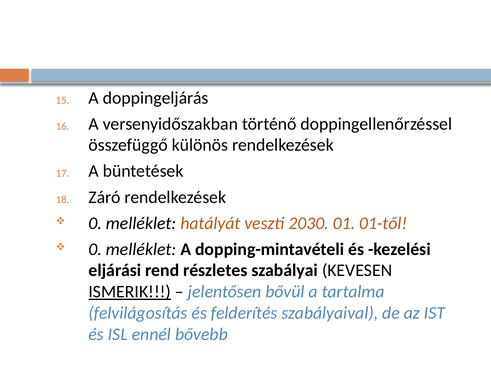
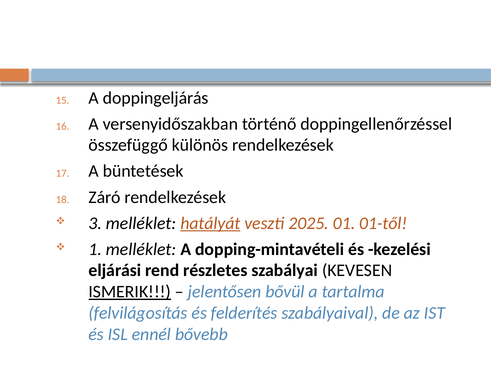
0 at (95, 223): 0 -> 3
hatályát underline: none -> present
2030: 2030 -> 2025
0 at (95, 249): 0 -> 1
